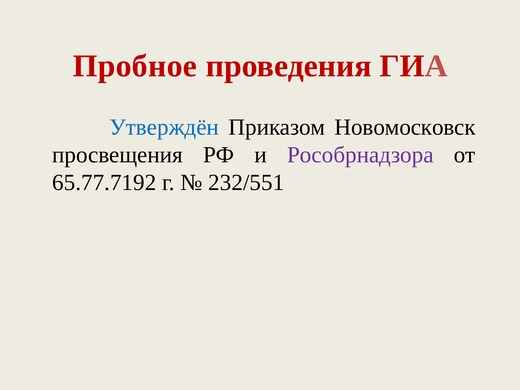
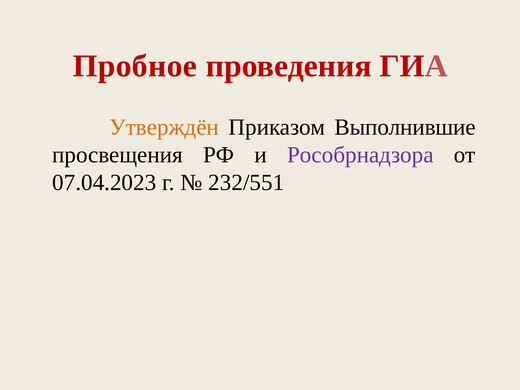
Утверждён colour: blue -> orange
Новомосковск: Новомосковск -> Выполнившие
65.77.7192: 65.77.7192 -> 07.04.2023
